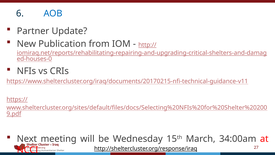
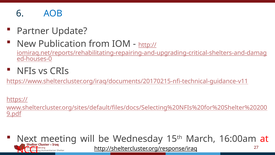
34:00am: 34:00am -> 16:00am
